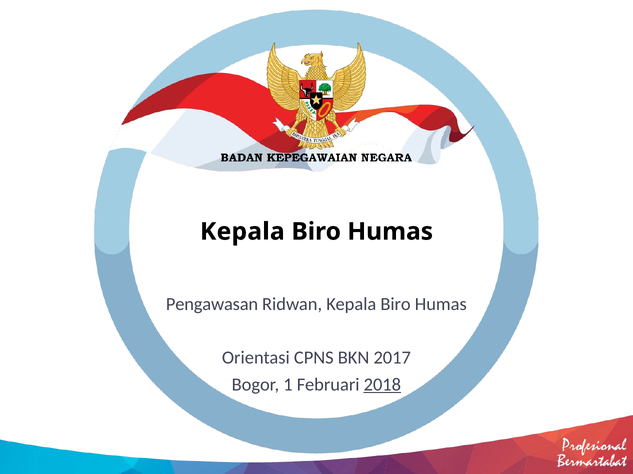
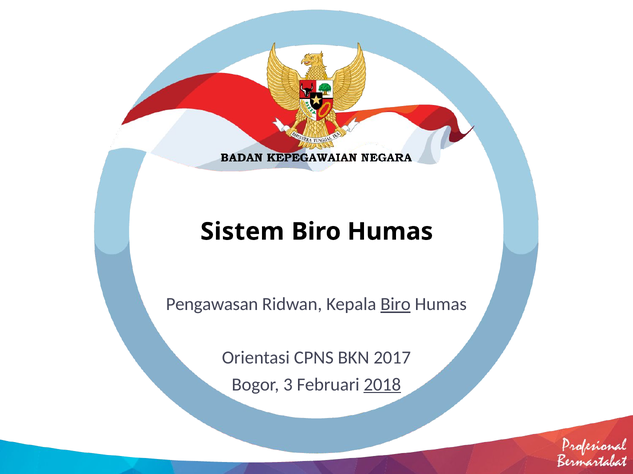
Kepala at (242, 232): Kepala -> Sistem
Biro at (396, 305) underline: none -> present
1: 1 -> 3
